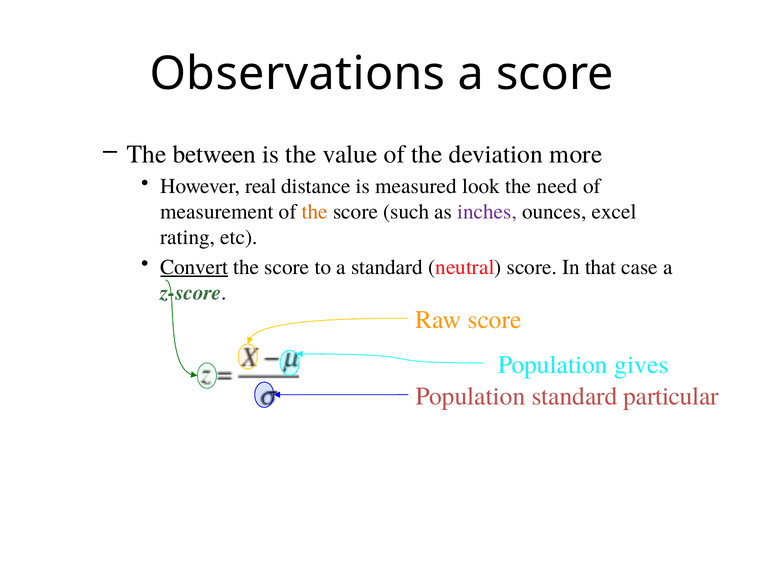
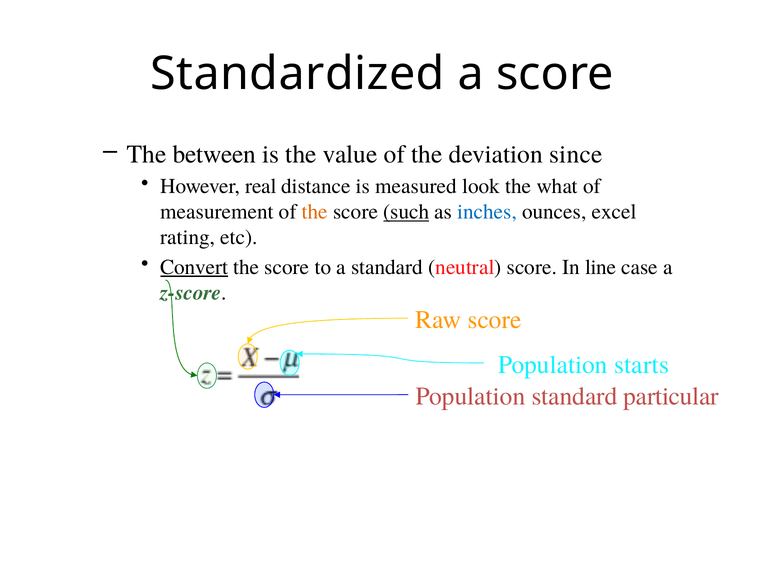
Observations: Observations -> Standardized
more: more -> since
need: need -> what
such underline: none -> present
inches colour: purple -> blue
that: that -> line
gives: gives -> starts
